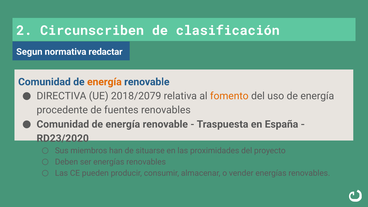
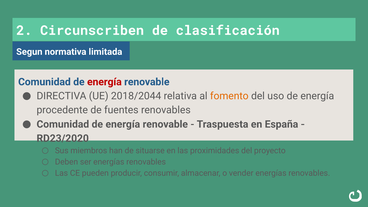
redactar: redactar -> limitada
energía at (104, 82) colour: orange -> red
2018/2079: 2018/2079 -> 2018/2044
